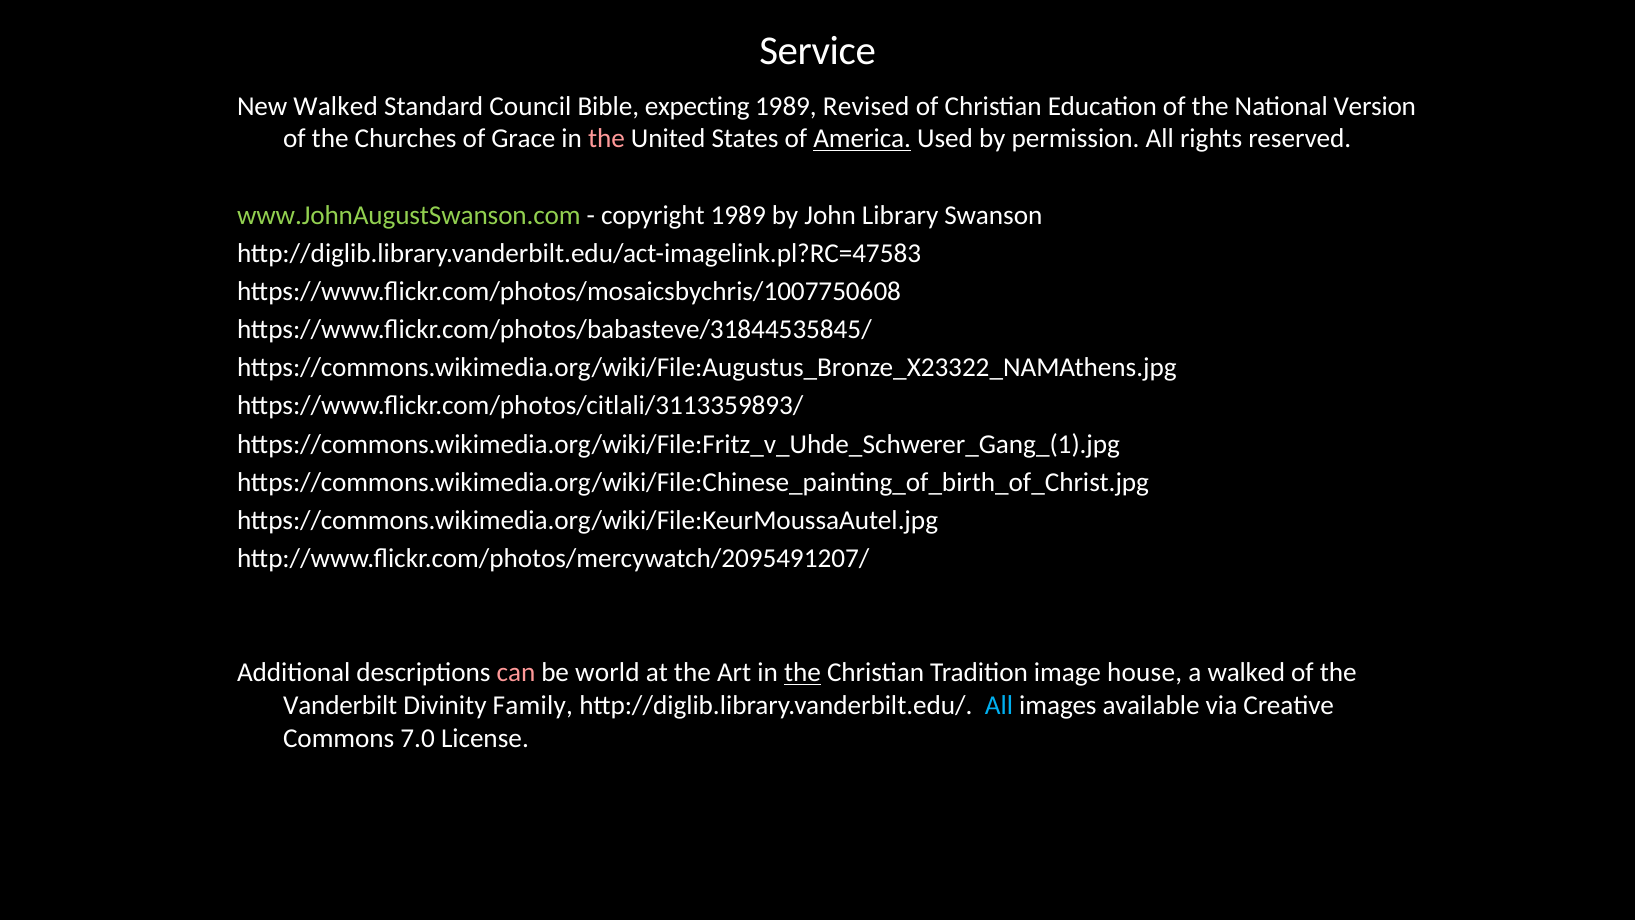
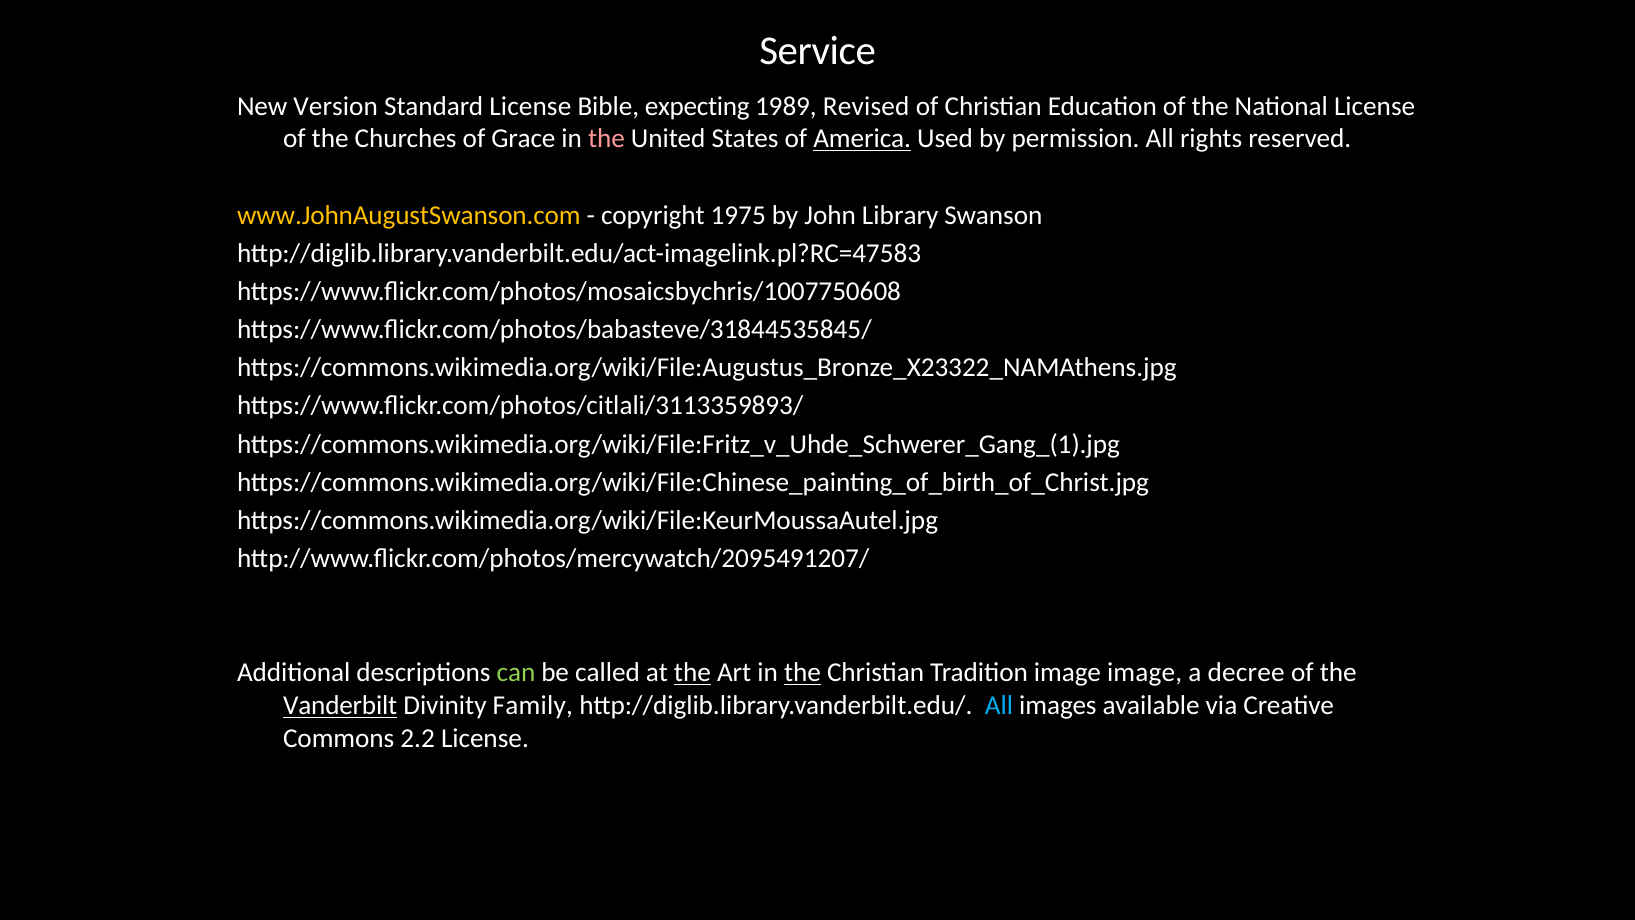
New Walked: Walked -> Version
Standard Council: Council -> License
National Version: Version -> License
www.JohnAugustSwanson.com colour: light green -> yellow
copyright 1989: 1989 -> 1975
can colour: pink -> light green
world: world -> called
the at (692, 673) underline: none -> present
image house: house -> image
a walked: walked -> decree
Vanderbilt underline: none -> present
7.0: 7.0 -> 2.2
